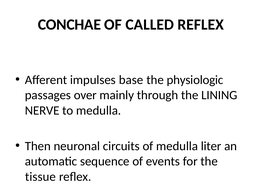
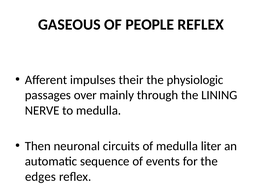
CONCHAE: CONCHAE -> GASEOUS
CALLED: CALLED -> PEOPLE
base: base -> their
tissue: tissue -> edges
